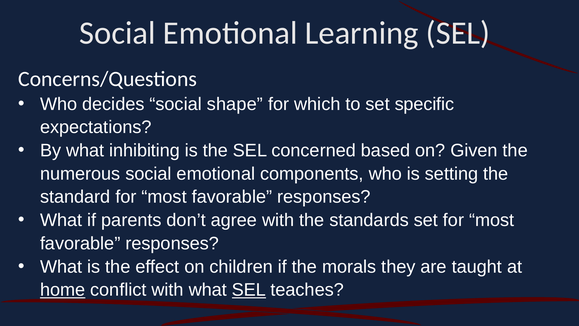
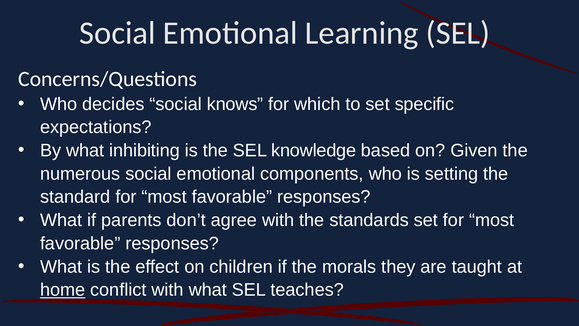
shape: shape -> knows
concerned: concerned -> knowledge
SEL at (249, 290) underline: present -> none
